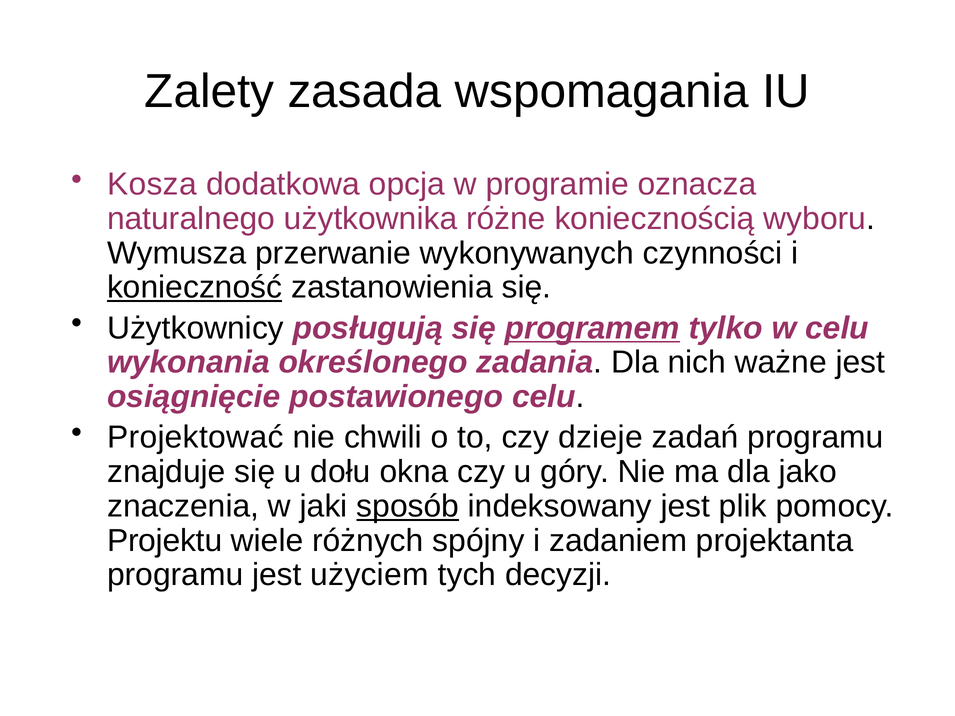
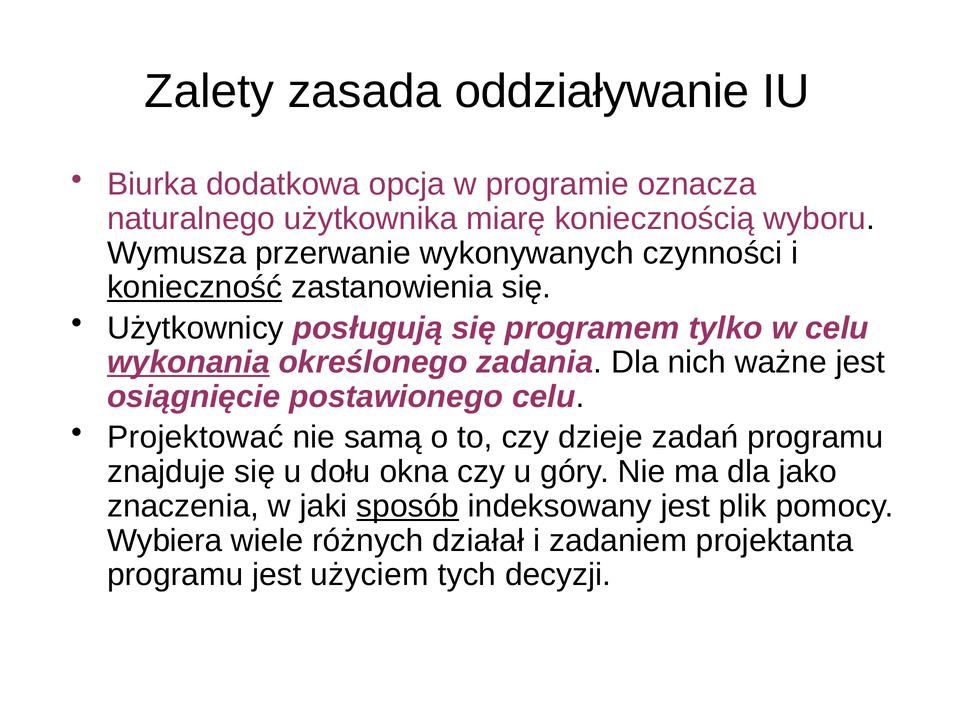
wspomagania: wspomagania -> oddziaływanie
Kosza: Kosza -> Biurka
różne: różne -> miarę
programem underline: present -> none
wykonania underline: none -> present
chwili: chwili -> samą
Projektu: Projektu -> Wybiera
spójny: spójny -> działał
